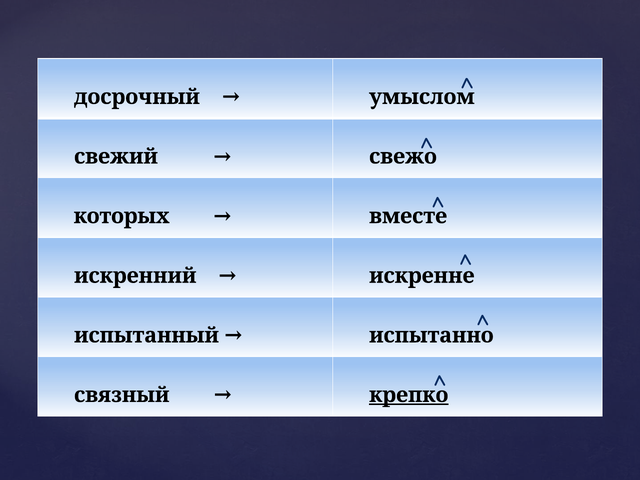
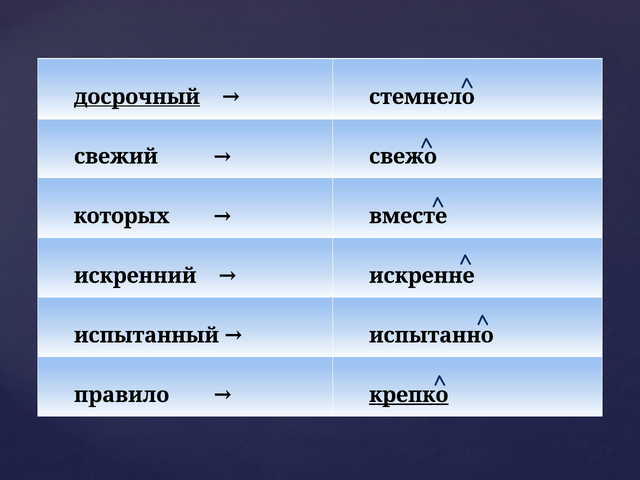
досрочный underline: none -> present
умыслом: умыслом -> стемнело
связный: связный -> правило
